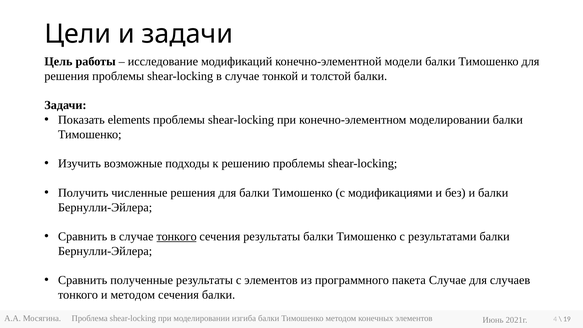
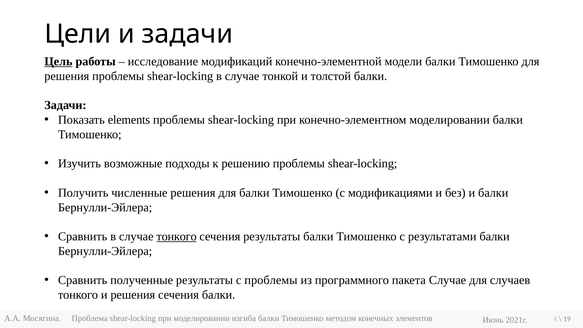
Цель underline: none -> present
с элементов: элементов -> проблемы
и методом: методом -> решения
